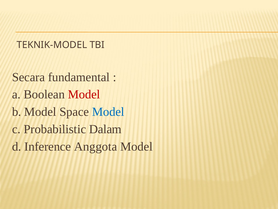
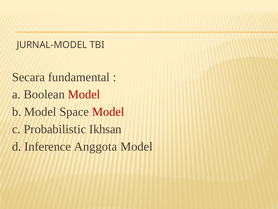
TEKNIK-MODEL: TEKNIK-MODEL -> JURNAL-MODEL
Model at (108, 112) colour: blue -> red
Dalam: Dalam -> Ikhsan
